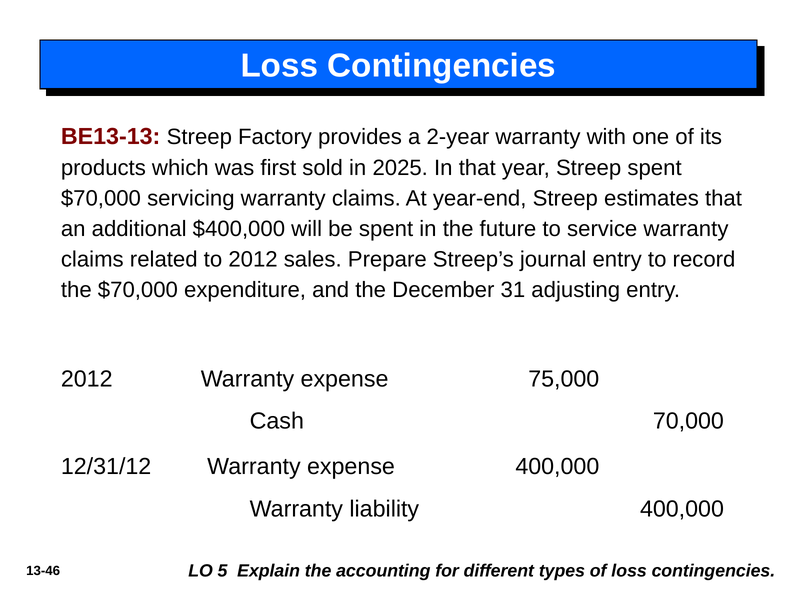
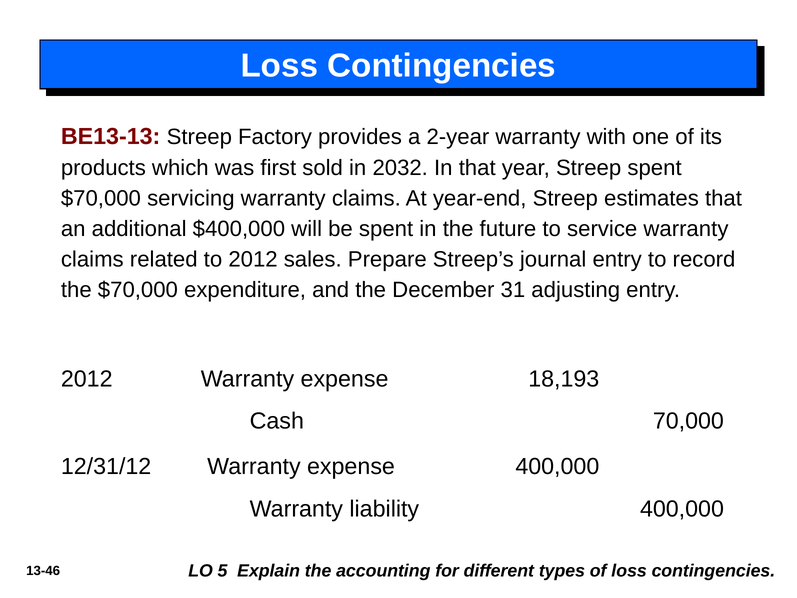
2025: 2025 -> 2032
75,000: 75,000 -> 18,193
